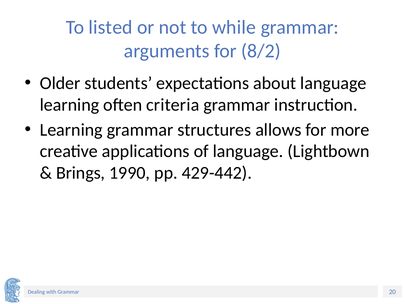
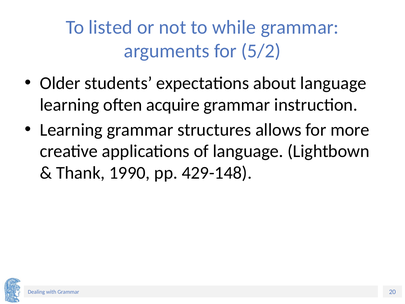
8/2: 8/2 -> 5/2
criteria: criteria -> acquire
Brings: Brings -> Thank
429-442: 429-442 -> 429-148
